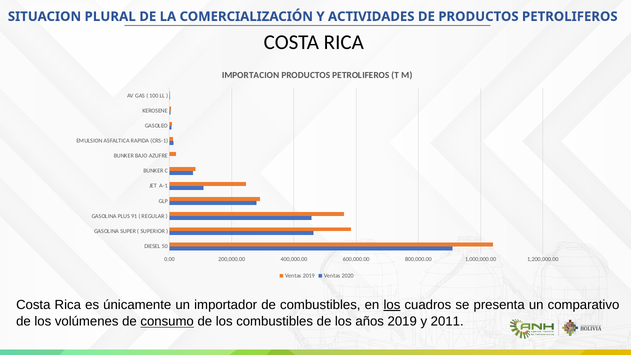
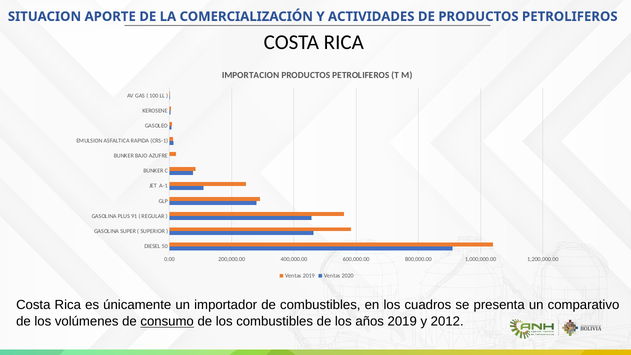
PLURAL: PLURAL -> APORTE
los at (392, 305) underline: present -> none
2011: 2011 -> 2012
